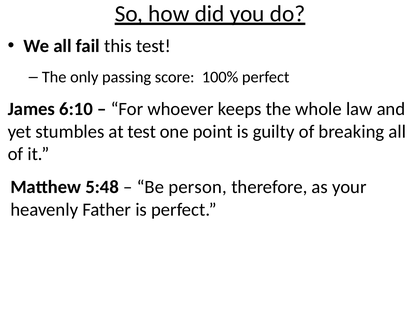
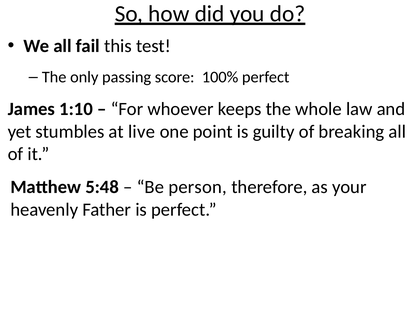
6:10: 6:10 -> 1:10
at test: test -> live
